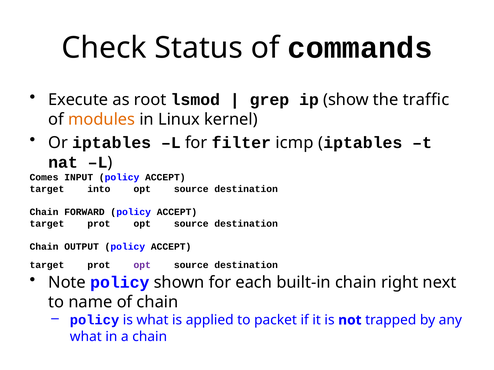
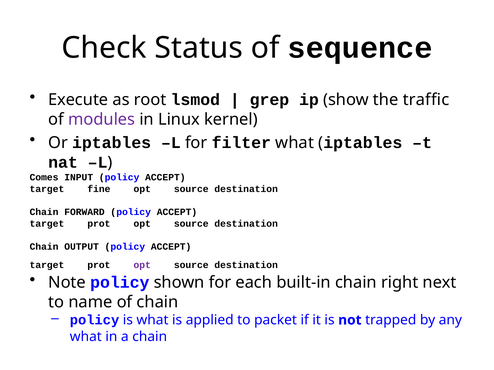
commands: commands -> sequence
modules colour: orange -> purple
filter icmp: icmp -> what
into: into -> fine
